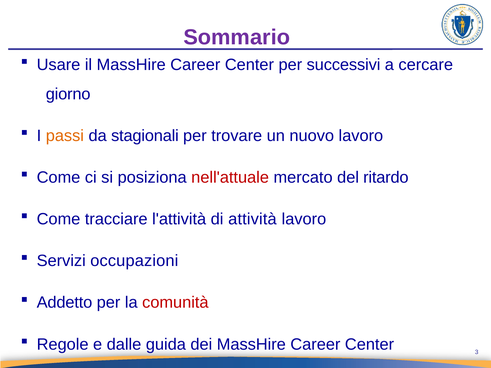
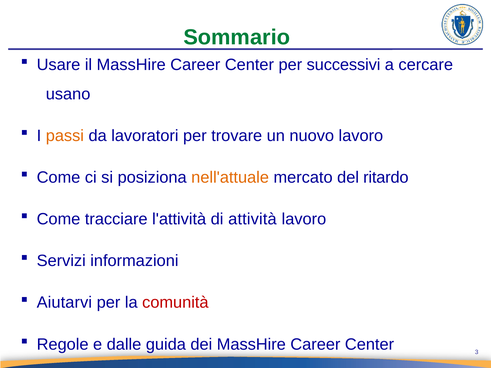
Sommario colour: purple -> green
giorno: giorno -> usano
stagionali: stagionali -> lavoratori
nell'attuale colour: red -> orange
occupazioni: occupazioni -> informazioni
Addetto: Addetto -> Aiutarvi
